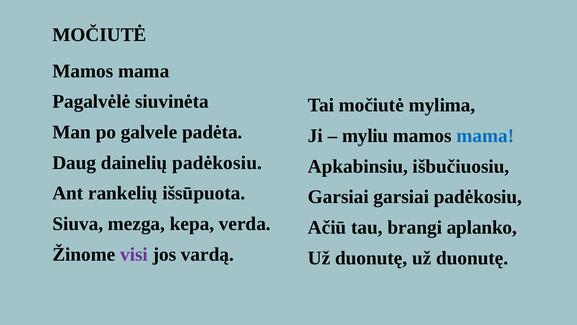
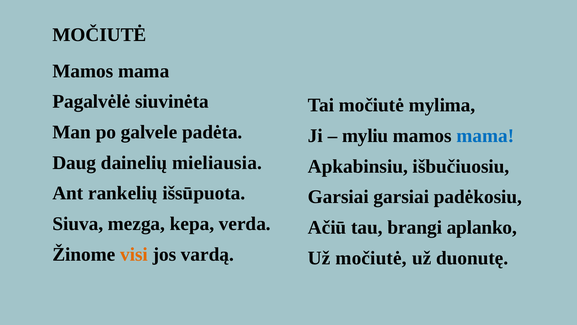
dainelių padėkosiu: padėkosiu -> mieliausia
visi colour: purple -> orange
duonutę at (371, 258): duonutę -> močiutė
